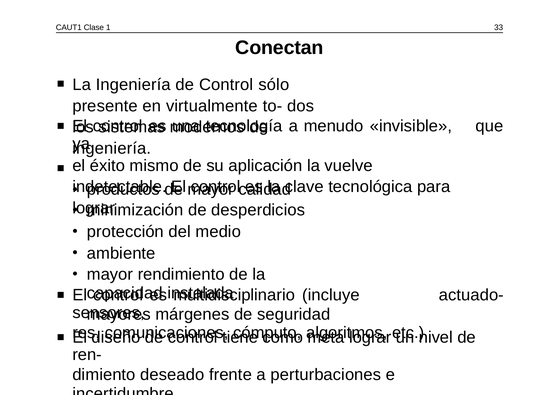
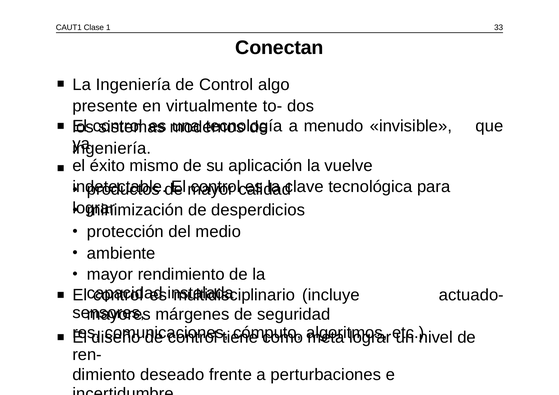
sólo: sólo -> algo
